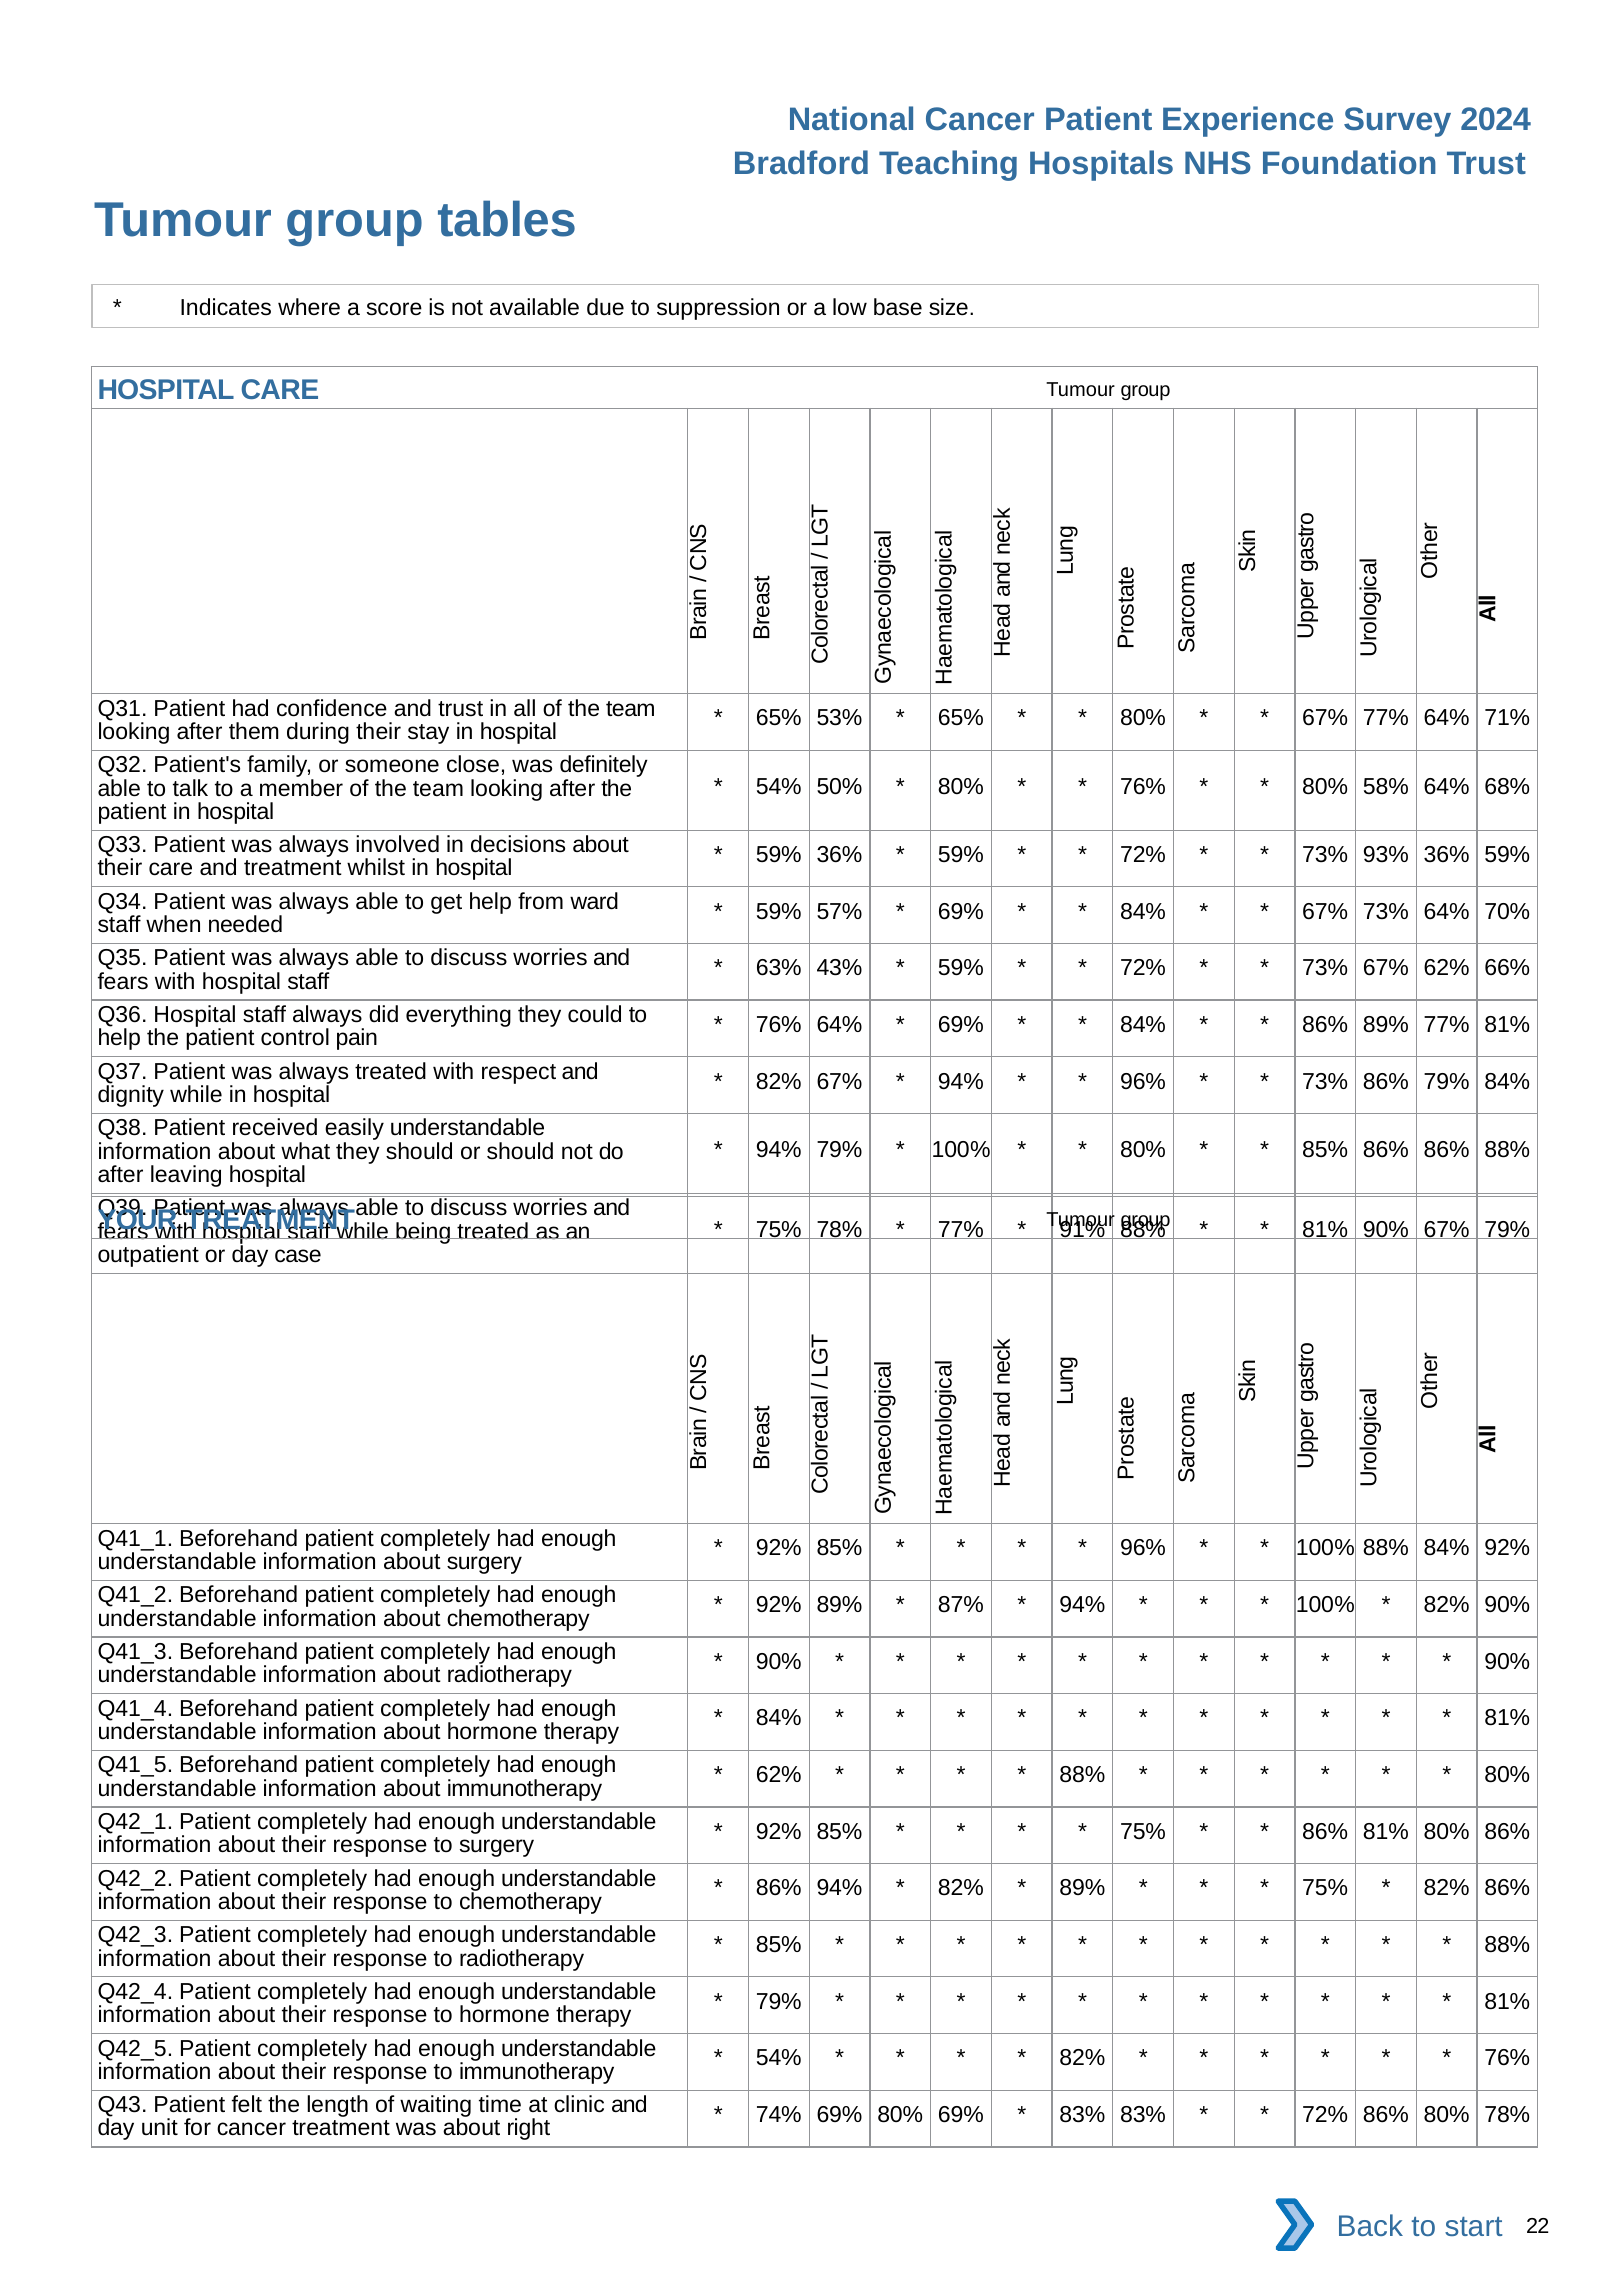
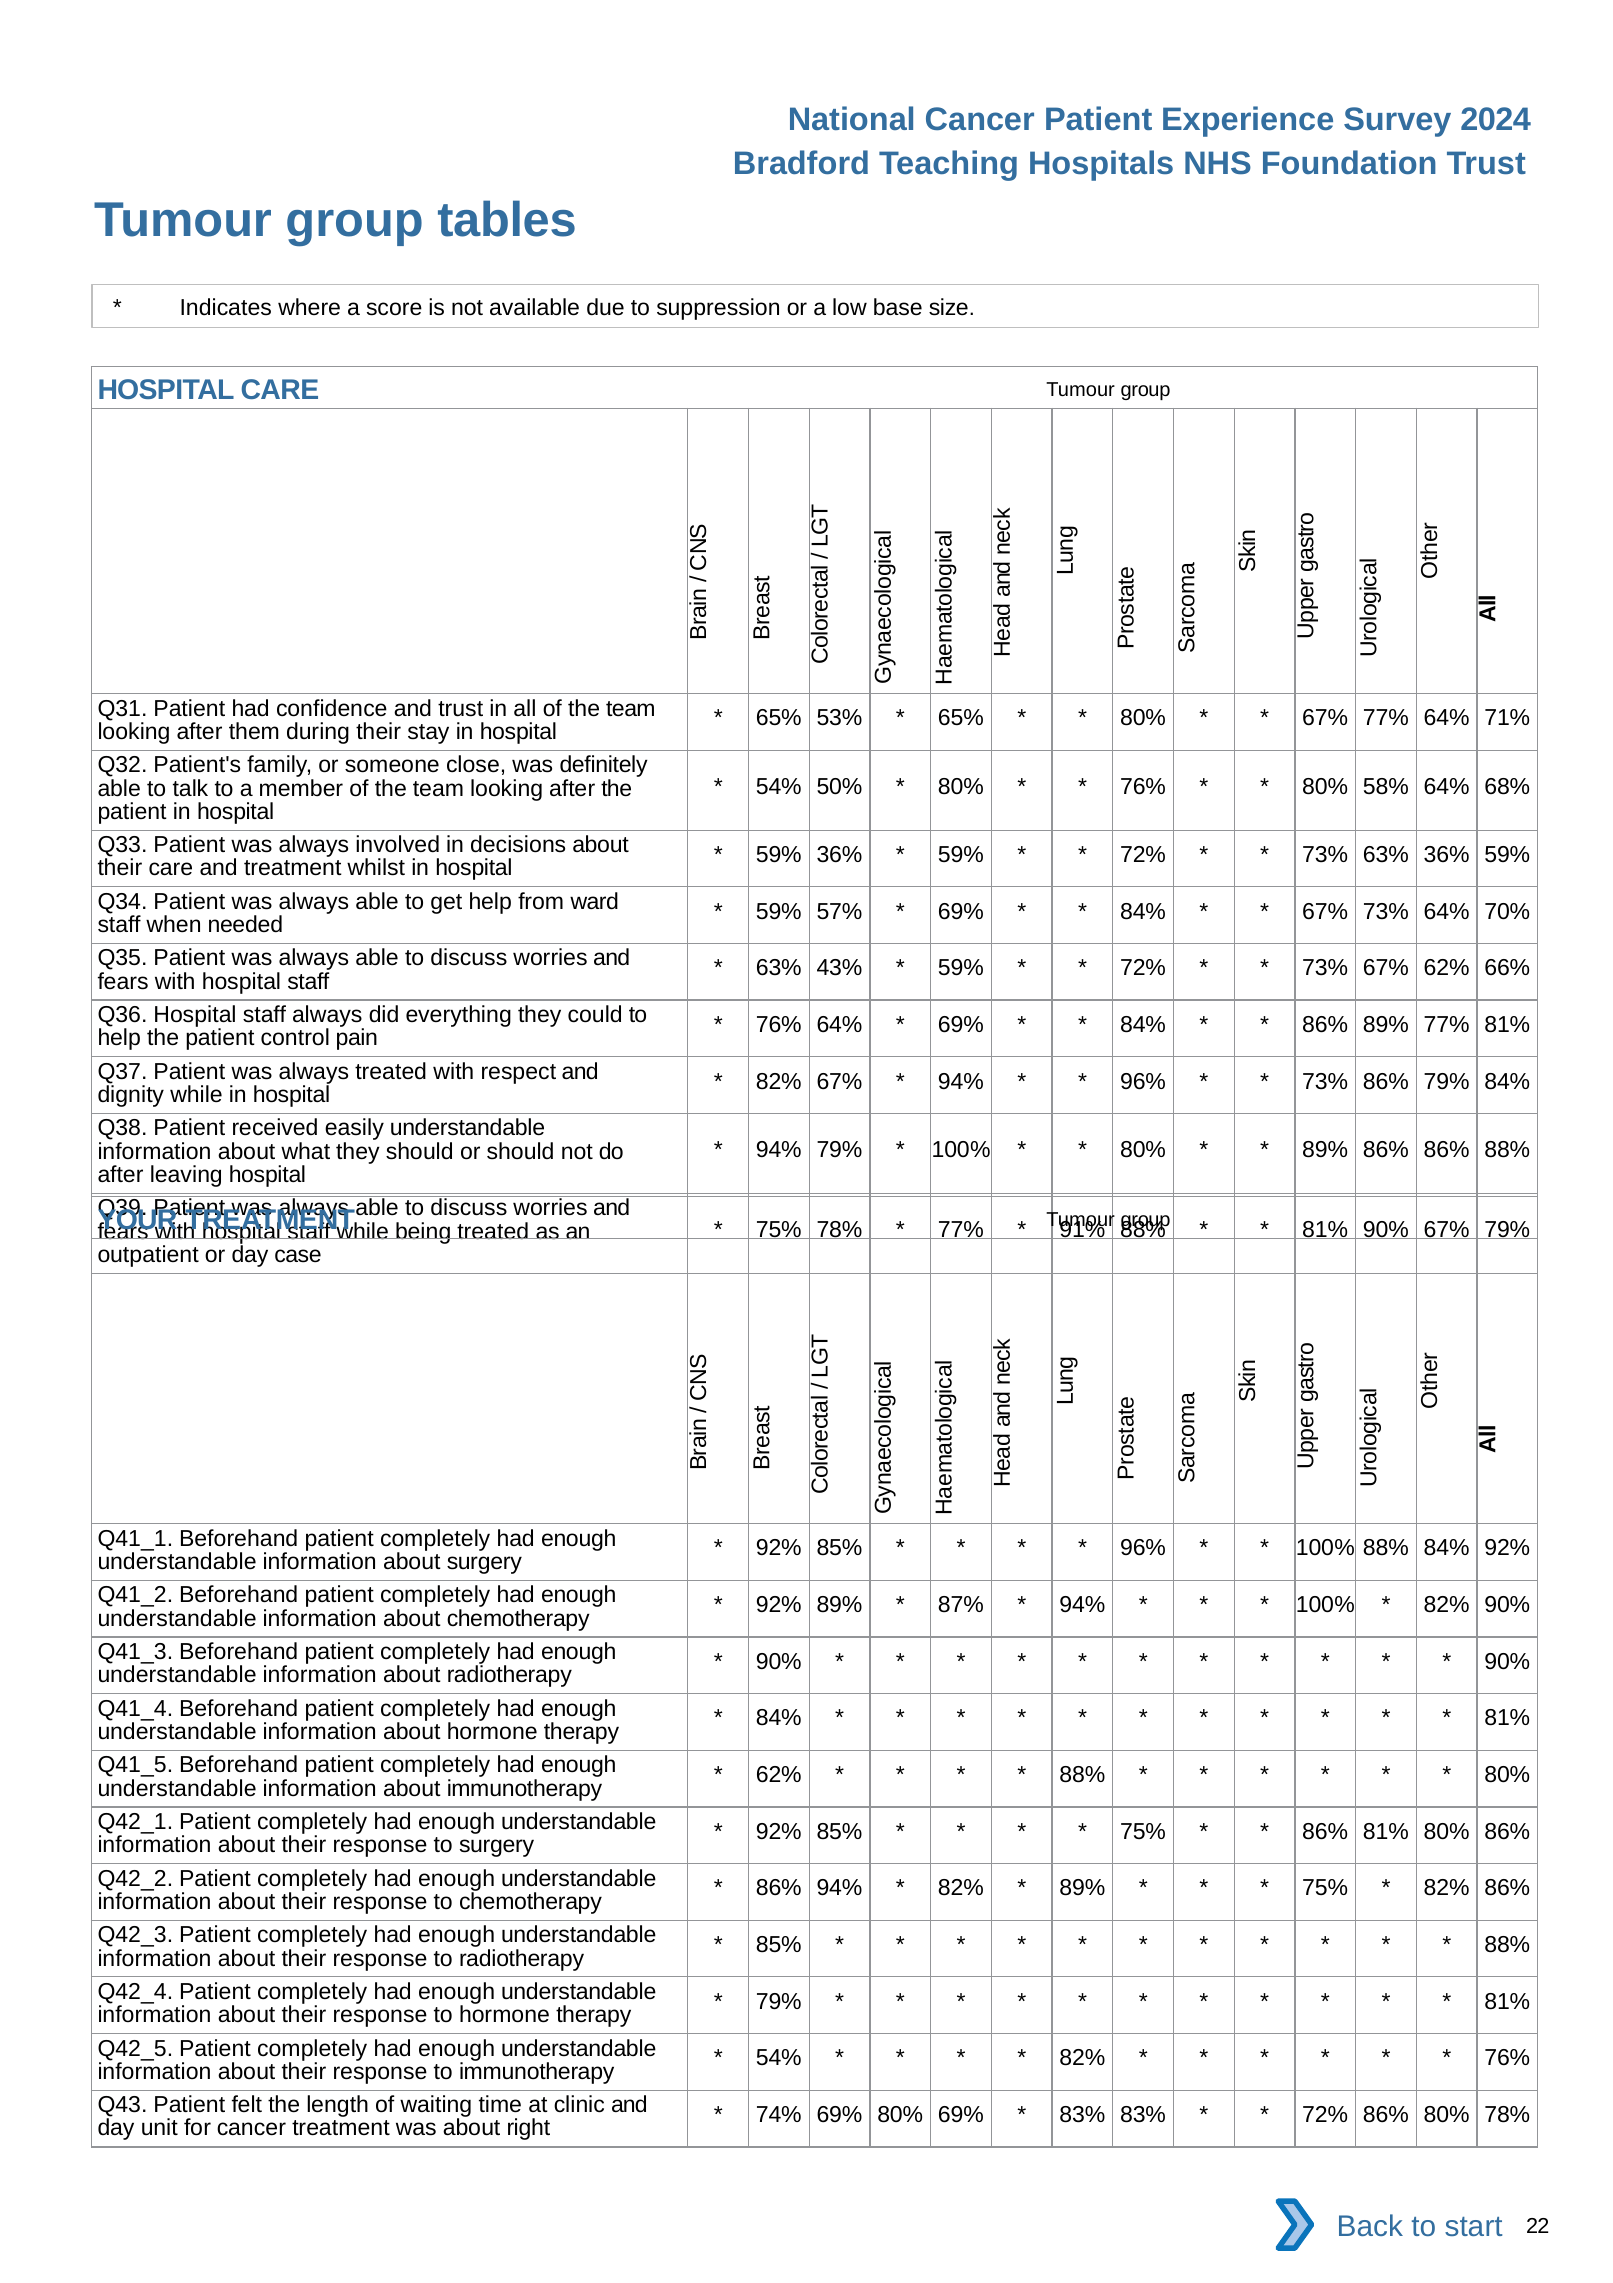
73% 93%: 93% -> 63%
85% at (1325, 1150): 85% -> 89%
